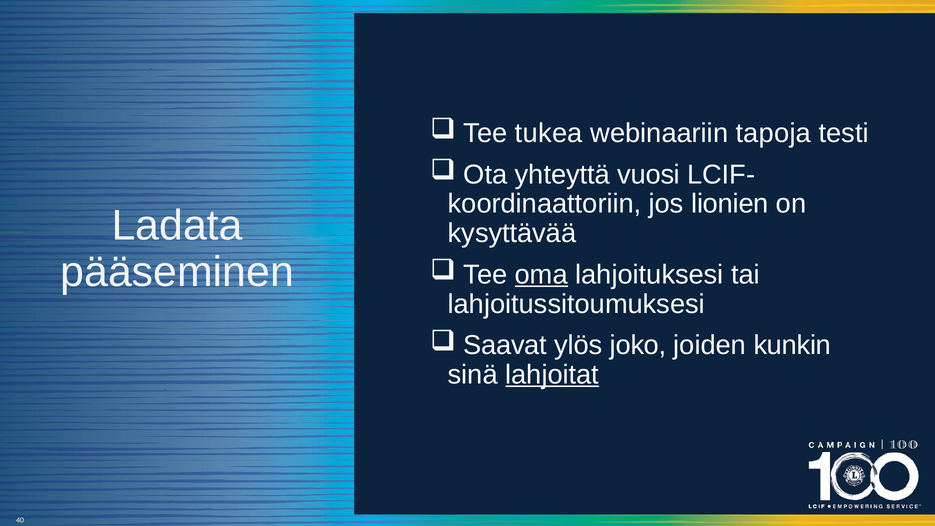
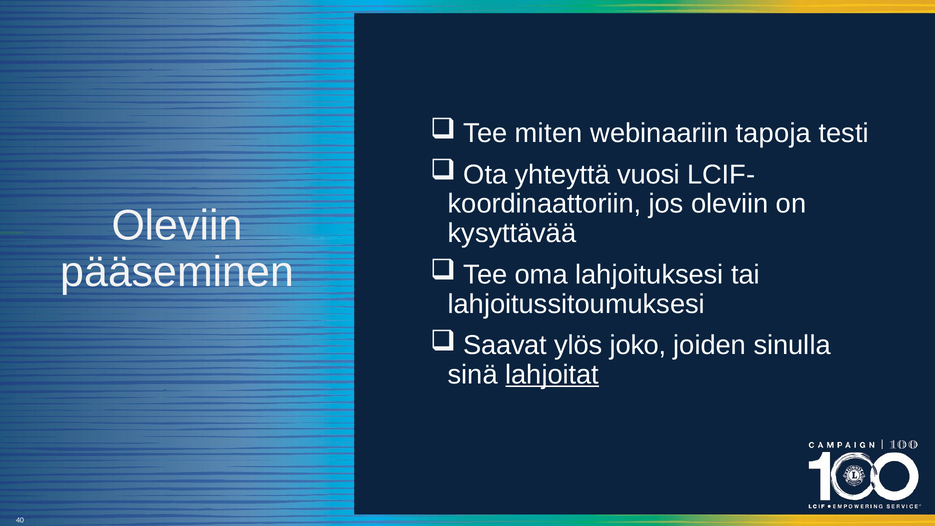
tukea: tukea -> miten
jos lionien: lionien -> oleviin
Ladata at (177, 226): Ladata -> Oleviin
oma underline: present -> none
kunkin: kunkin -> sinulla
